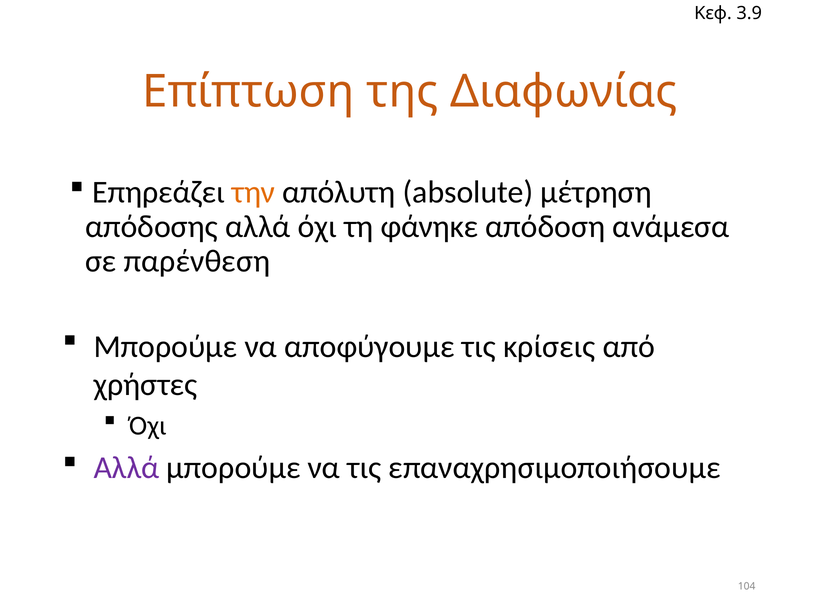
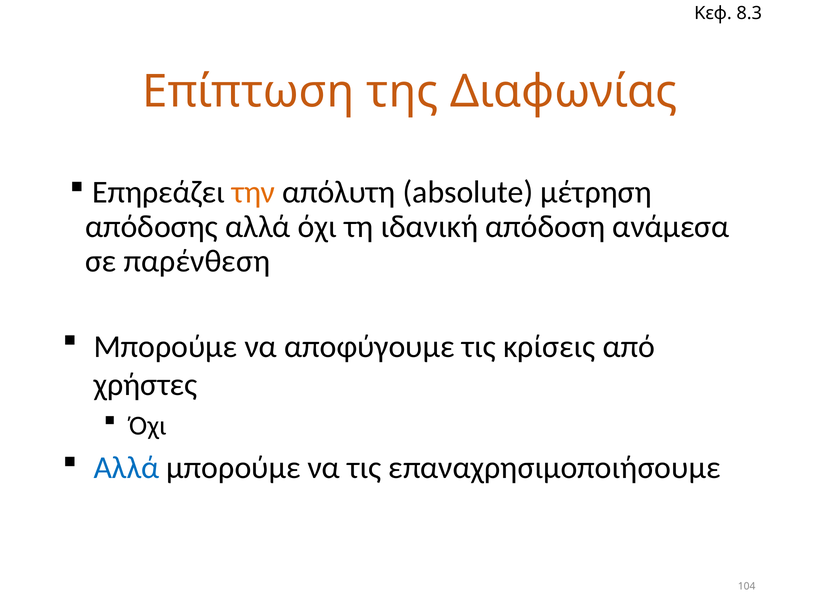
3.9: 3.9 -> 8.3
φάνηκε: φάνηκε -> ιδανική
Αλλά at (126, 468) colour: purple -> blue
